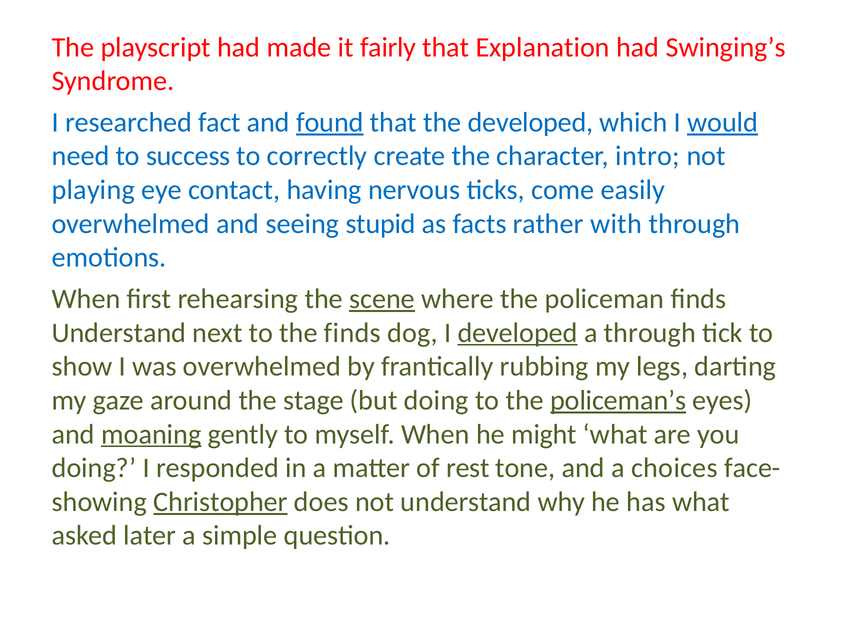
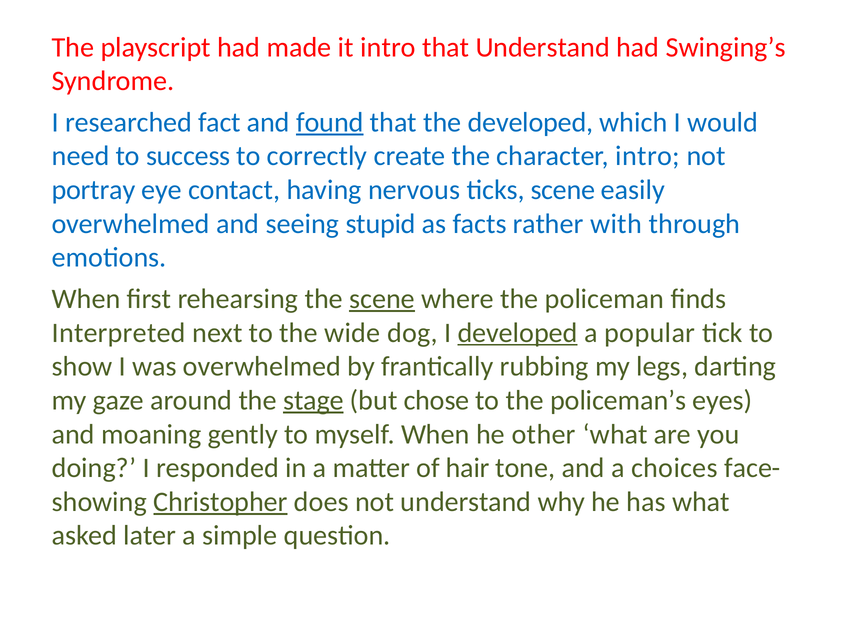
it fairly: fairly -> intro
that Explanation: Explanation -> Understand
would underline: present -> none
playing: playing -> portray
ticks come: come -> scene
Understand at (119, 333): Understand -> Interpreted
the finds: finds -> wide
a through: through -> popular
stage underline: none -> present
but doing: doing -> chose
policeman’s underline: present -> none
moaning underline: present -> none
might: might -> other
rest: rest -> hair
